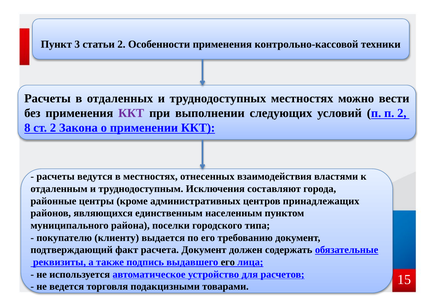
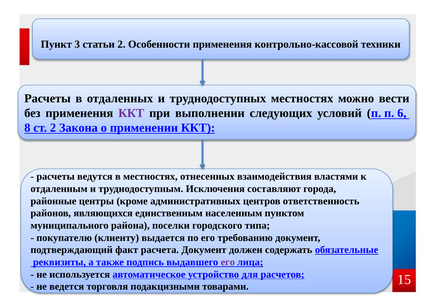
п 2: 2 -> 6
принадлежащих: принадлежащих -> ответственность
его at (228, 262) colour: black -> purple
